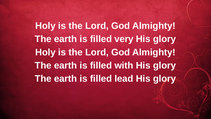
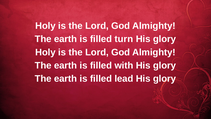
very: very -> turn
